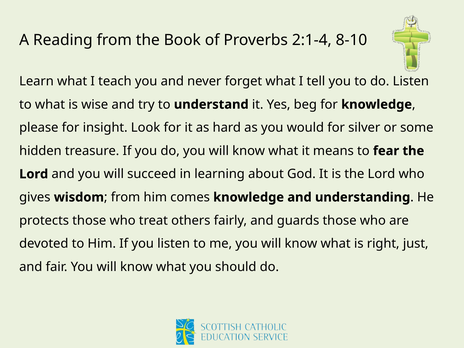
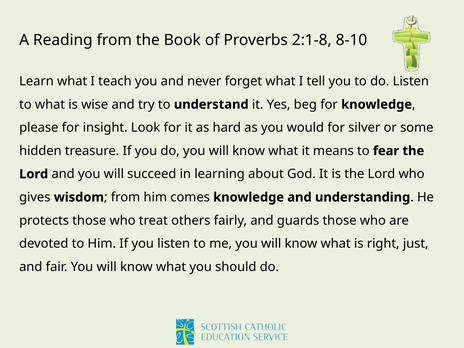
2:1-4: 2:1-4 -> 2:1-8
